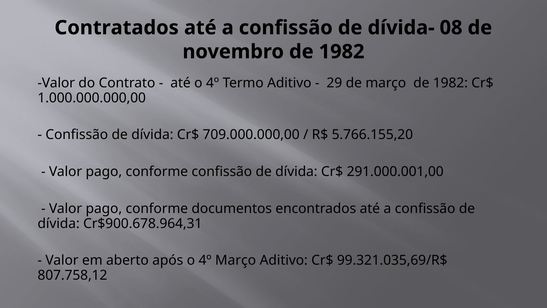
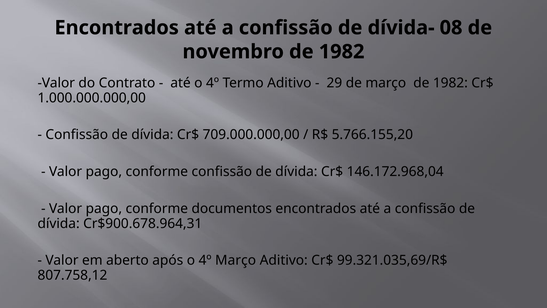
Contratados at (117, 28): Contratados -> Encontrados
291.000.001,00: 291.000.001,00 -> 146.172.968,04
